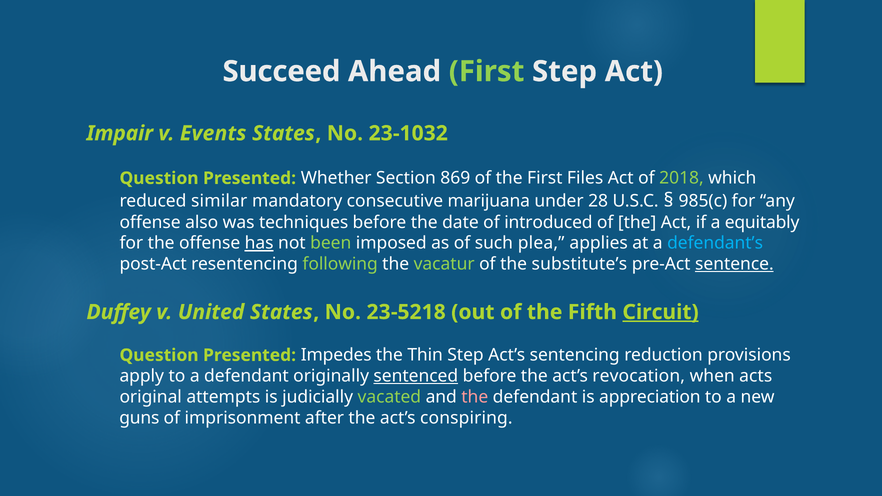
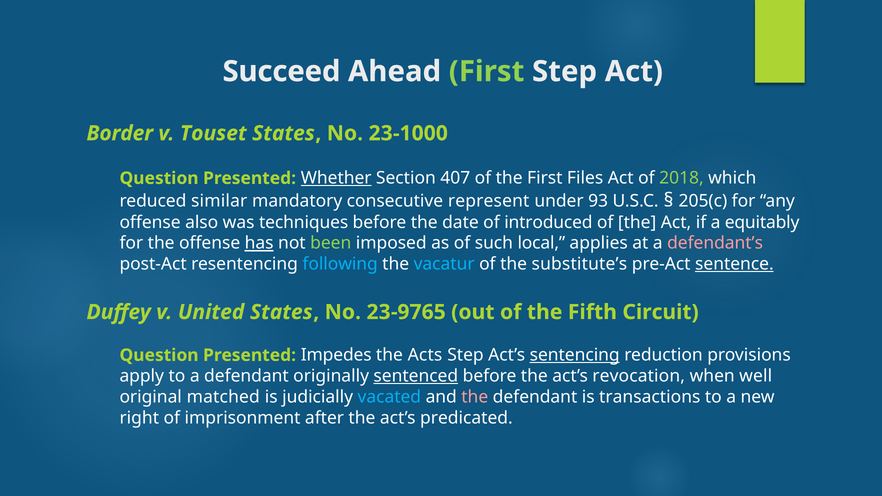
Impair: Impair -> Border
Events: Events -> Touset
23-1032: 23-1032 -> 23-1000
Whether underline: none -> present
869: 869 -> 407
marijuana: marijuana -> represent
28: 28 -> 93
985(c: 985(c -> 205(c
plea: plea -> local
defendant’s colour: light blue -> pink
following colour: light green -> light blue
vacatur colour: light green -> light blue
23-5218: 23-5218 -> 23-9765
Circuit underline: present -> none
Thin: Thin -> Acts
sentencing underline: none -> present
acts: acts -> well
attempts: attempts -> matched
vacated colour: light green -> light blue
appreciation: appreciation -> transactions
guns: guns -> right
conspiring: conspiring -> predicated
